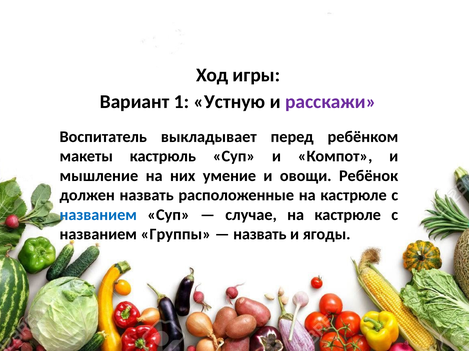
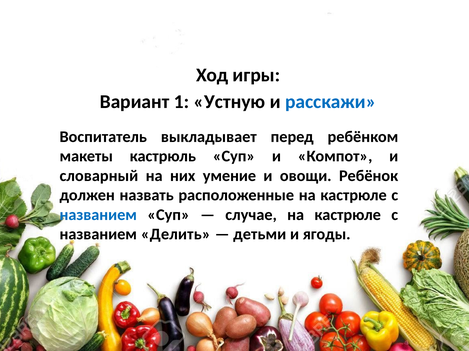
расскажи colour: purple -> blue
мышление: мышление -> словарный
Группы: Группы -> Делить
назвать at (260, 235): назвать -> детьми
